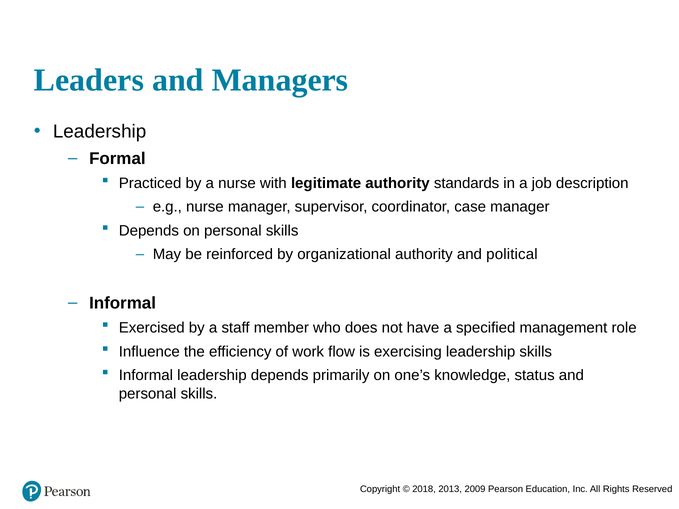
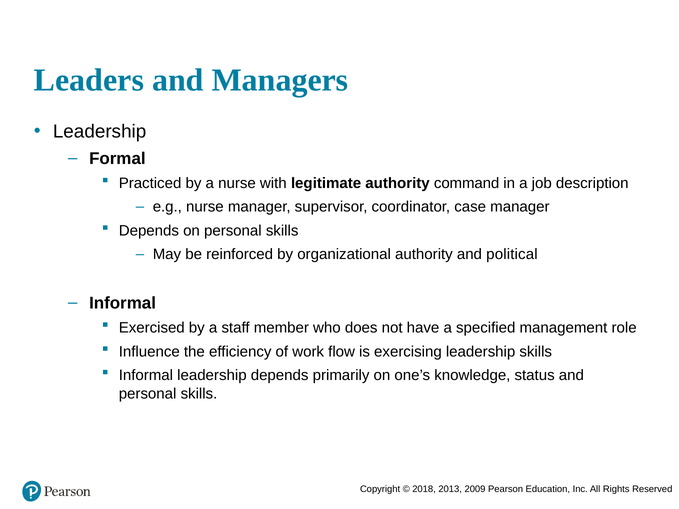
standards: standards -> command
